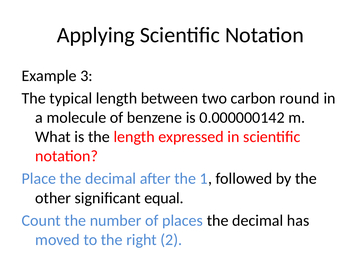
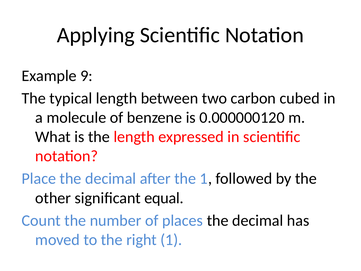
3: 3 -> 9
round: round -> cubed
0.000000142: 0.000000142 -> 0.000000120
right 2: 2 -> 1
